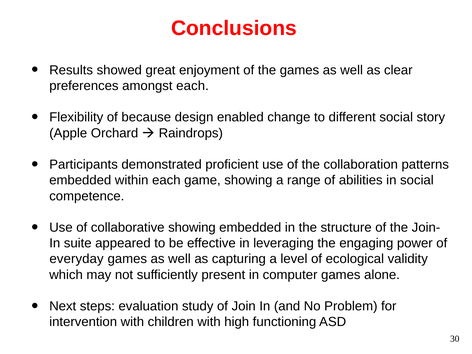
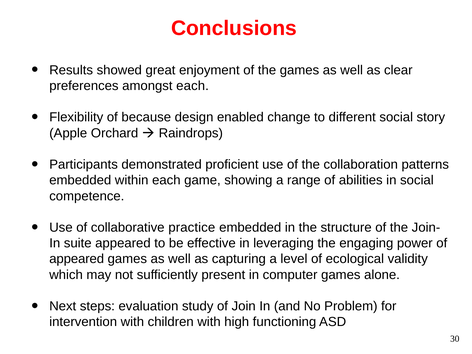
collaborative showing: showing -> practice
everyday at (77, 259): everyday -> appeared
